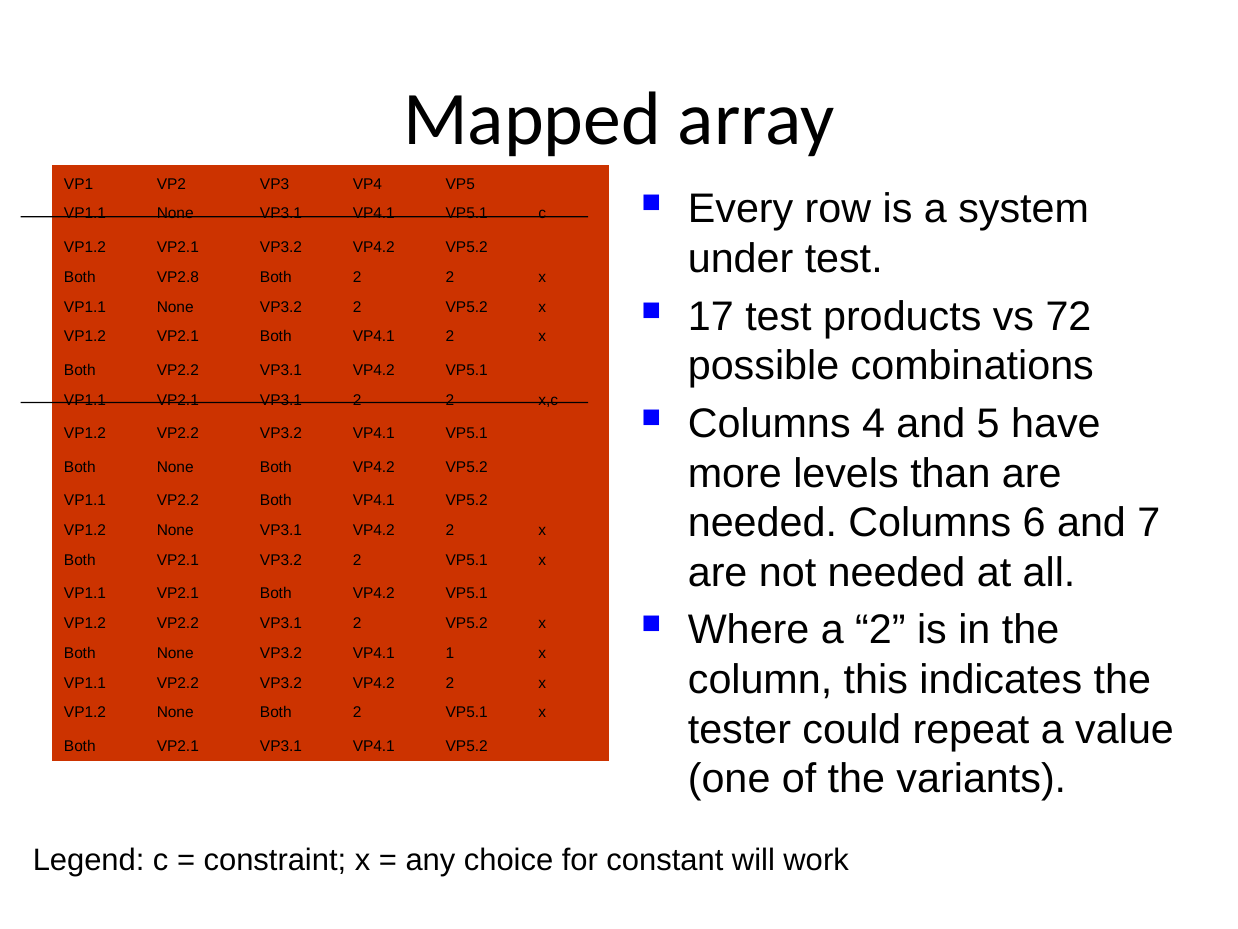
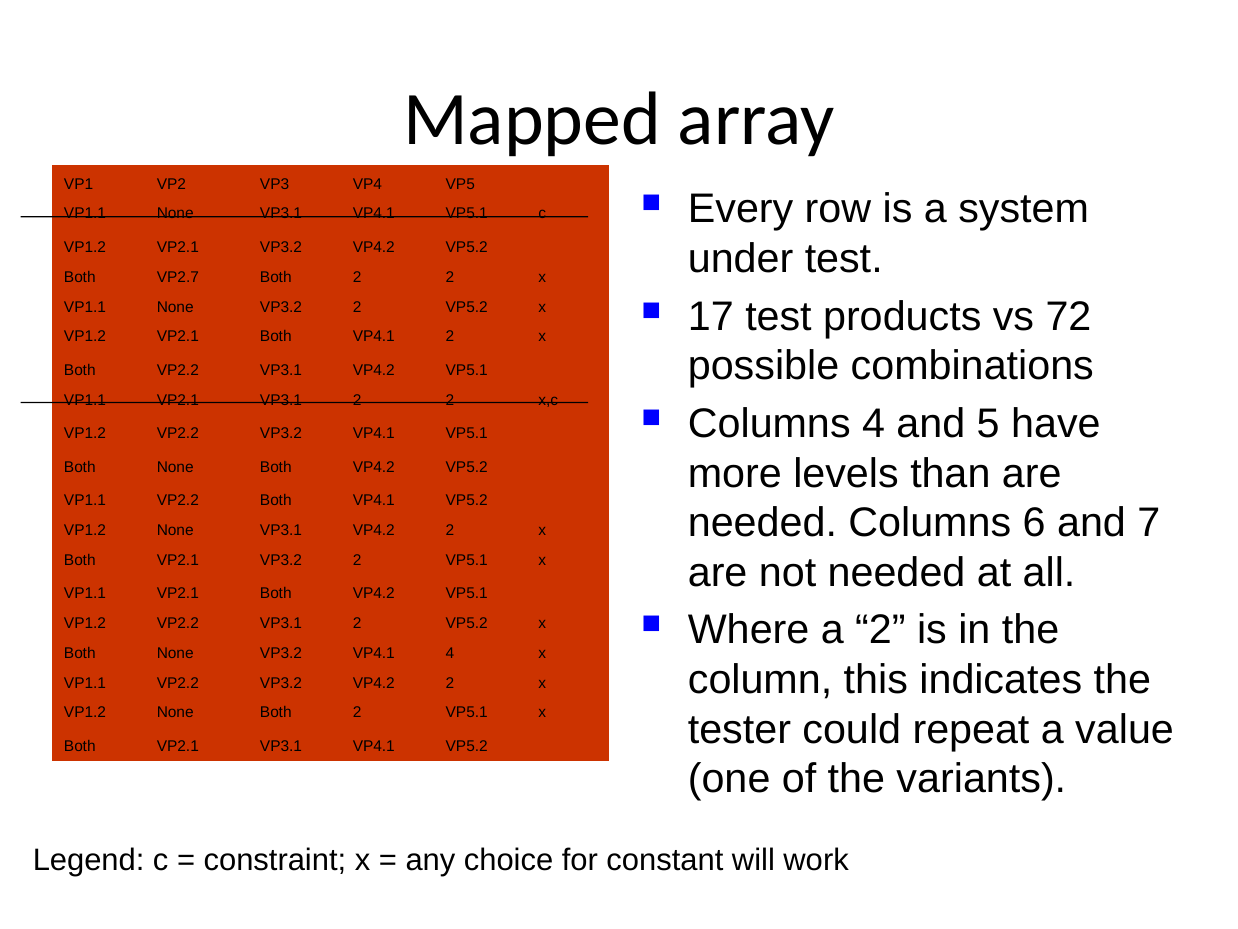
VP2.8: VP2.8 -> VP2.7
VP4.1 1: 1 -> 4
